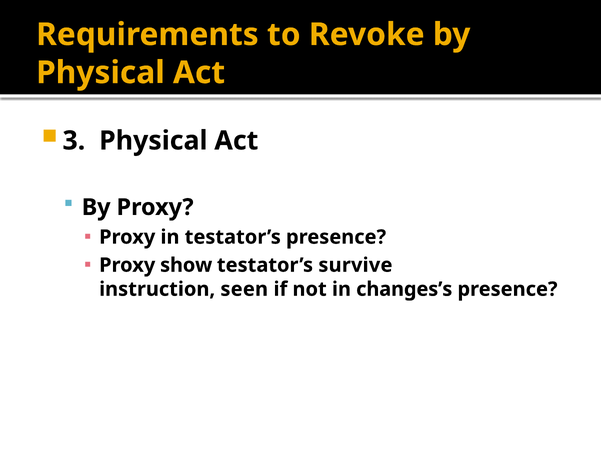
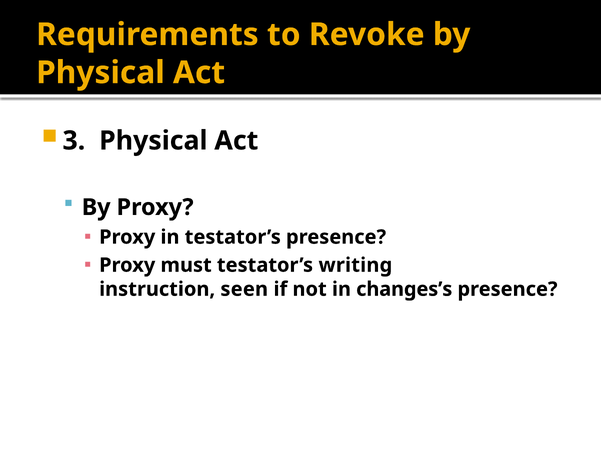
show: show -> must
survive: survive -> writing
